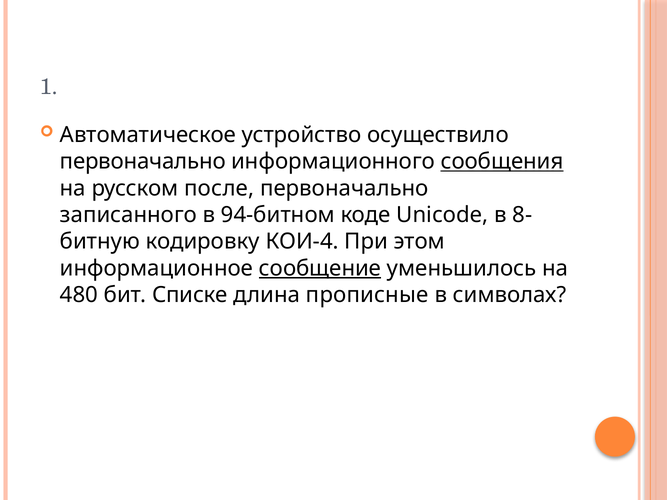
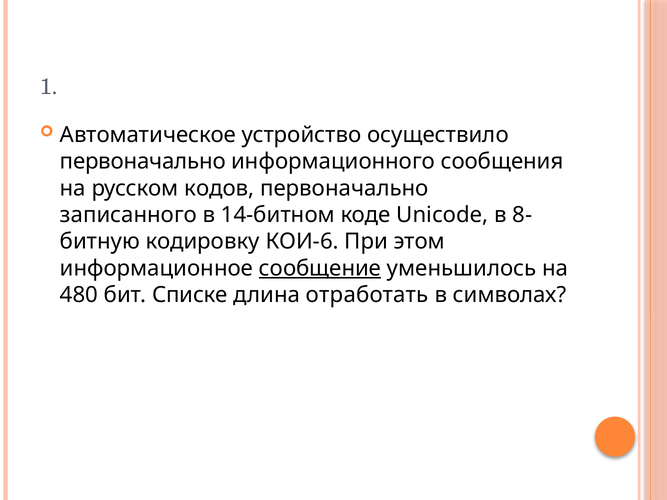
сообщения underline: present -> none
после: после -> кодов
94-битном: 94-битном -> 14-битном
КОИ-4: КОИ-4 -> КОИ-6
прописные: прописные -> отработать
